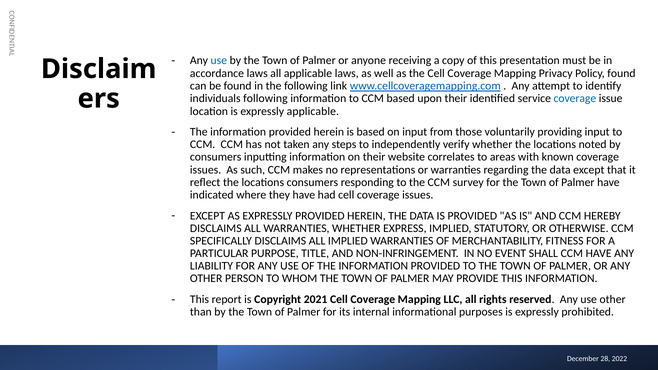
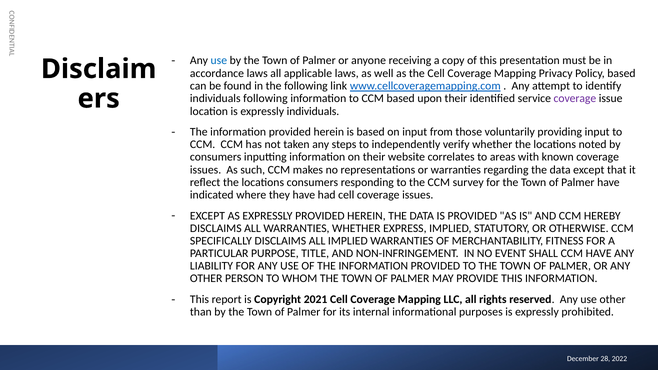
Policy found: found -> based
coverage at (575, 99) colour: blue -> purple
expressly applicable: applicable -> individuals
